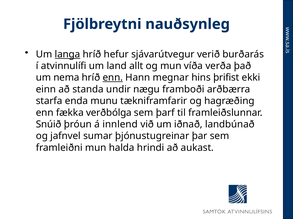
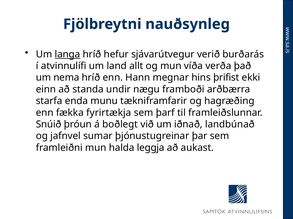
enn at (113, 78) underline: present -> none
verðbólga: verðbólga -> fyrirtækja
innlend: innlend -> boðlegt
hrindi: hrindi -> leggja
